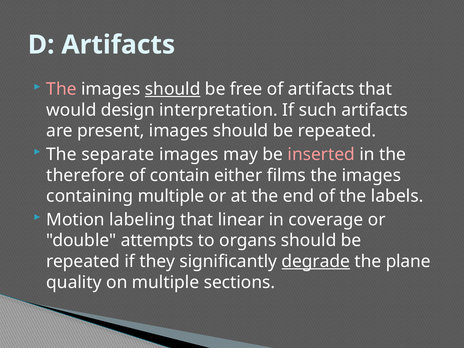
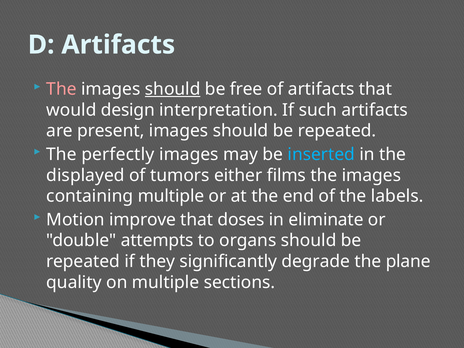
separate: separate -> perfectly
inserted colour: pink -> light blue
therefore: therefore -> displayed
contain: contain -> tumors
labeling: labeling -> improve
linear: linear -> doses
coverage: coverage -> eliminate
degrade underline: present -> none
